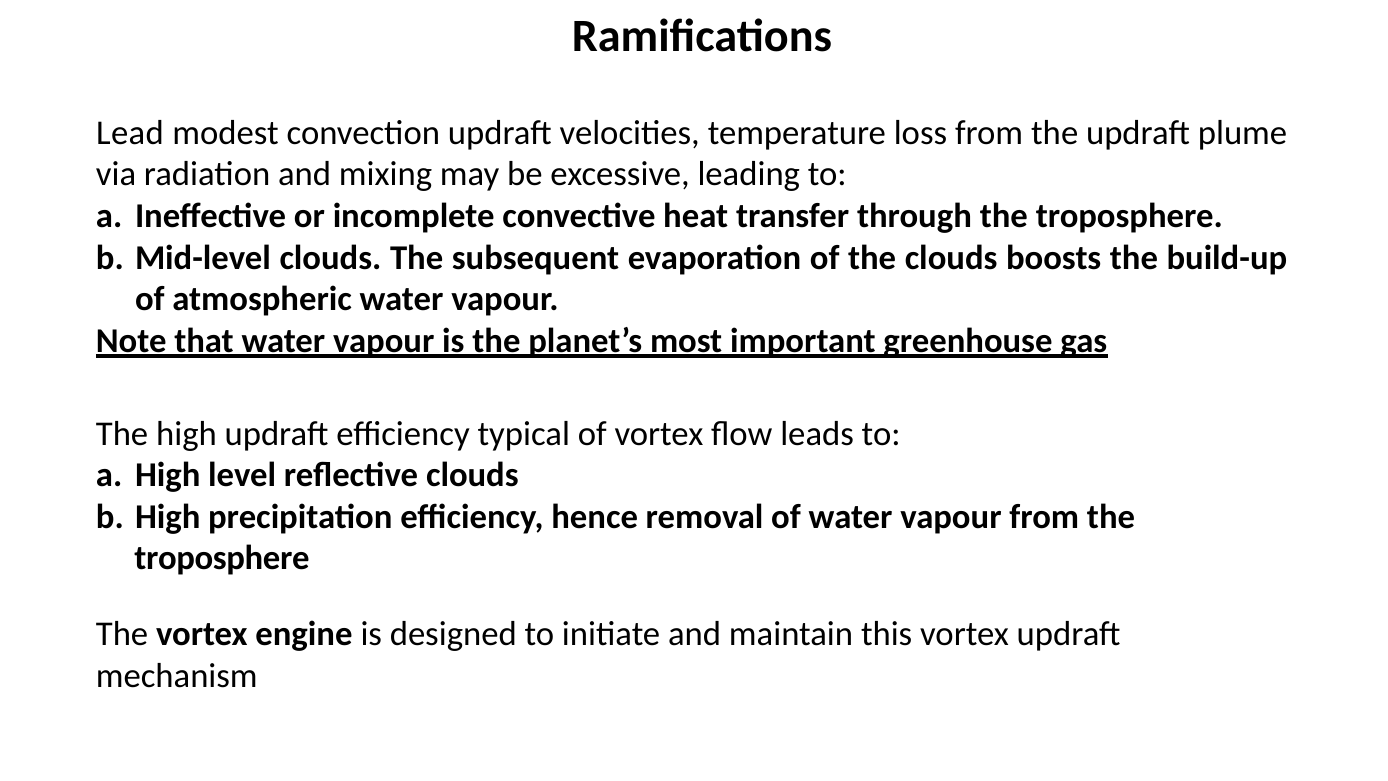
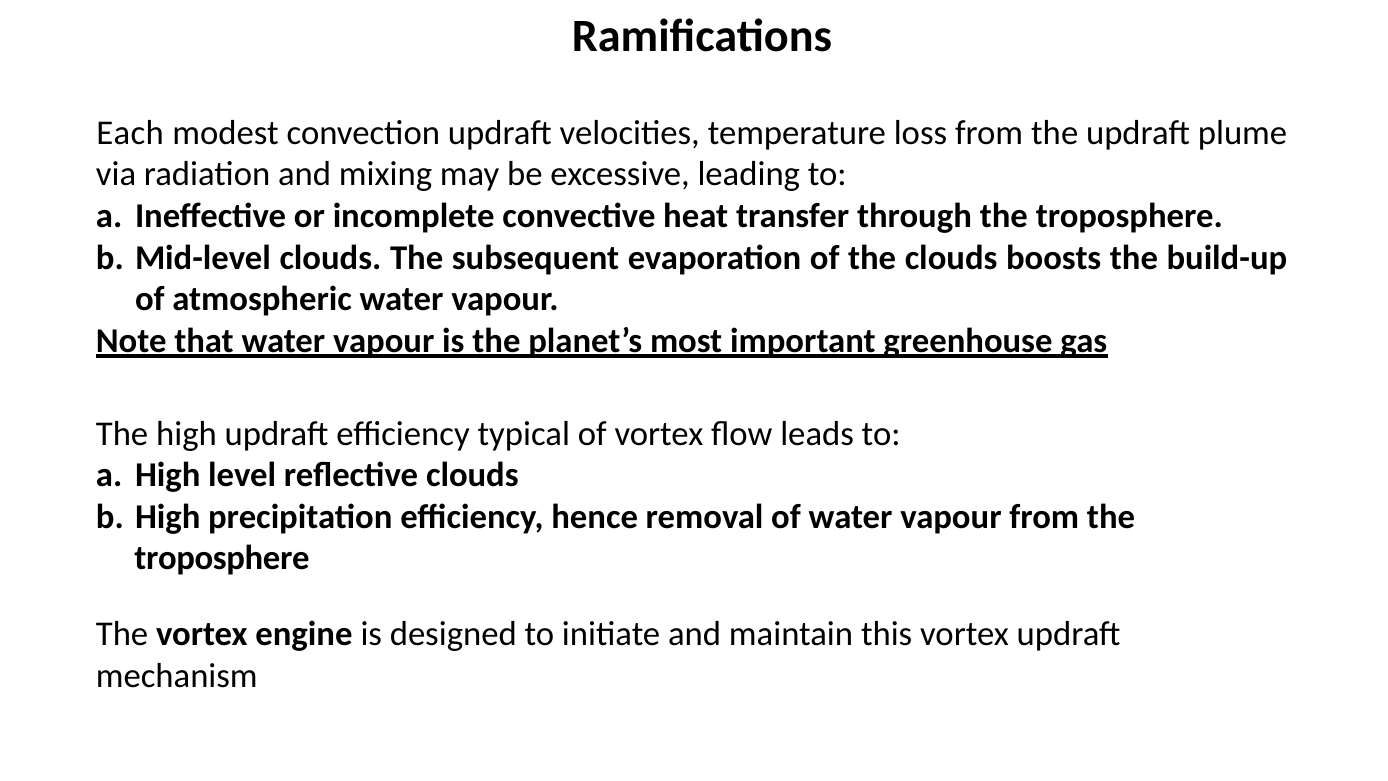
Lead: Lead -> Each
